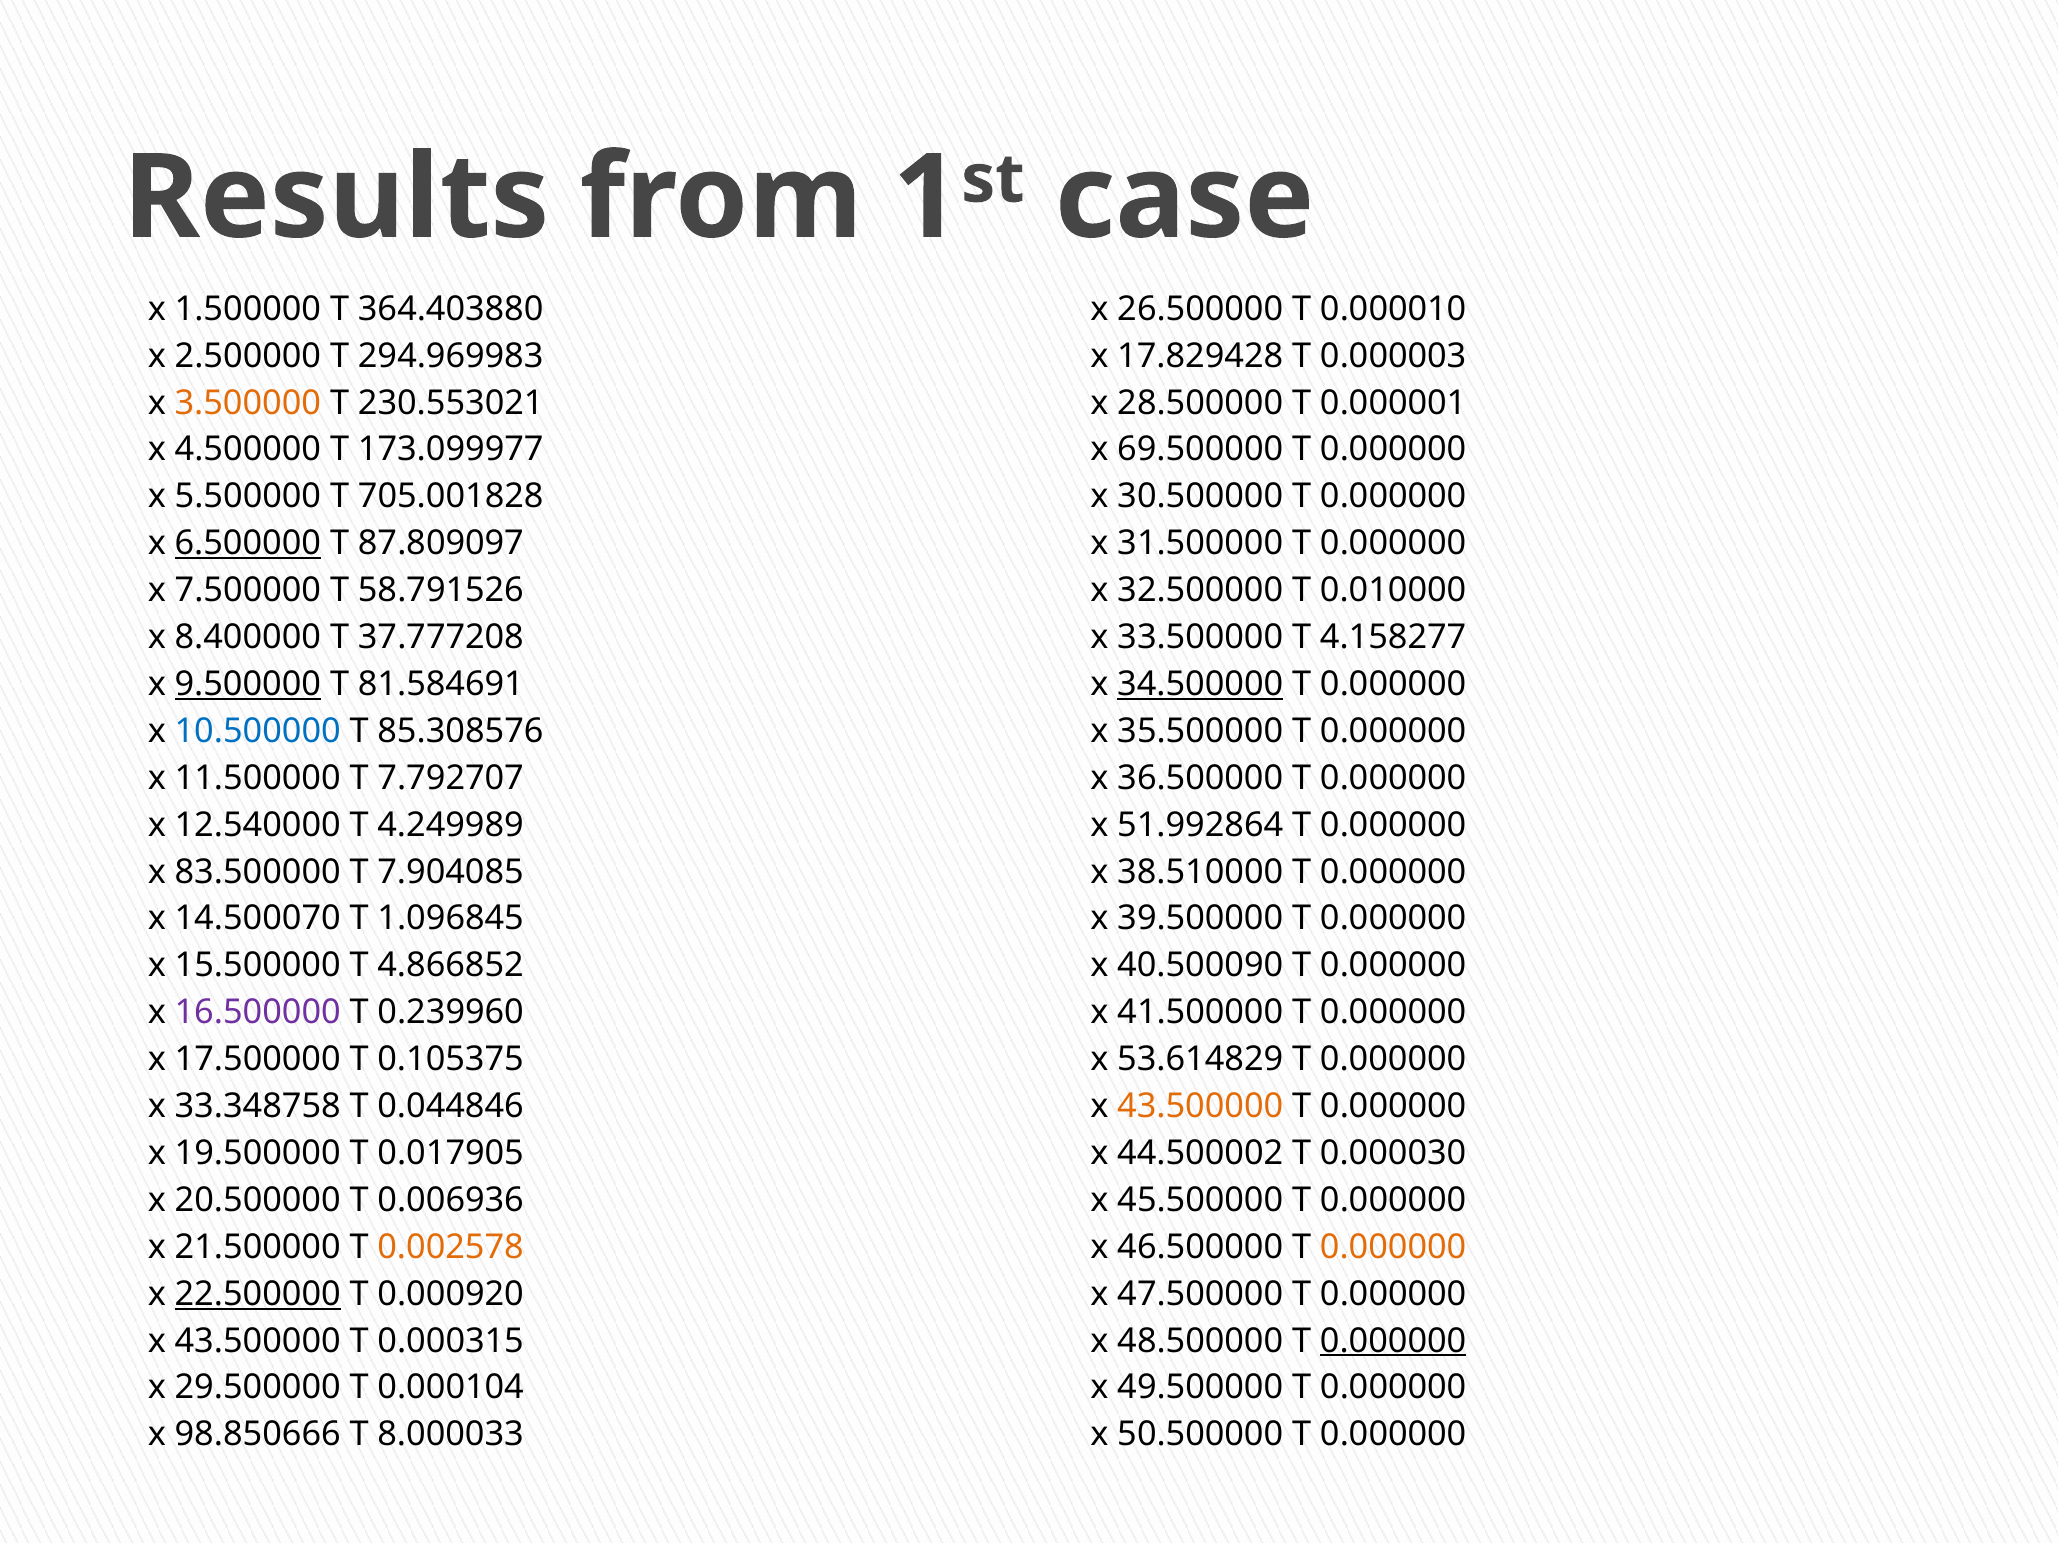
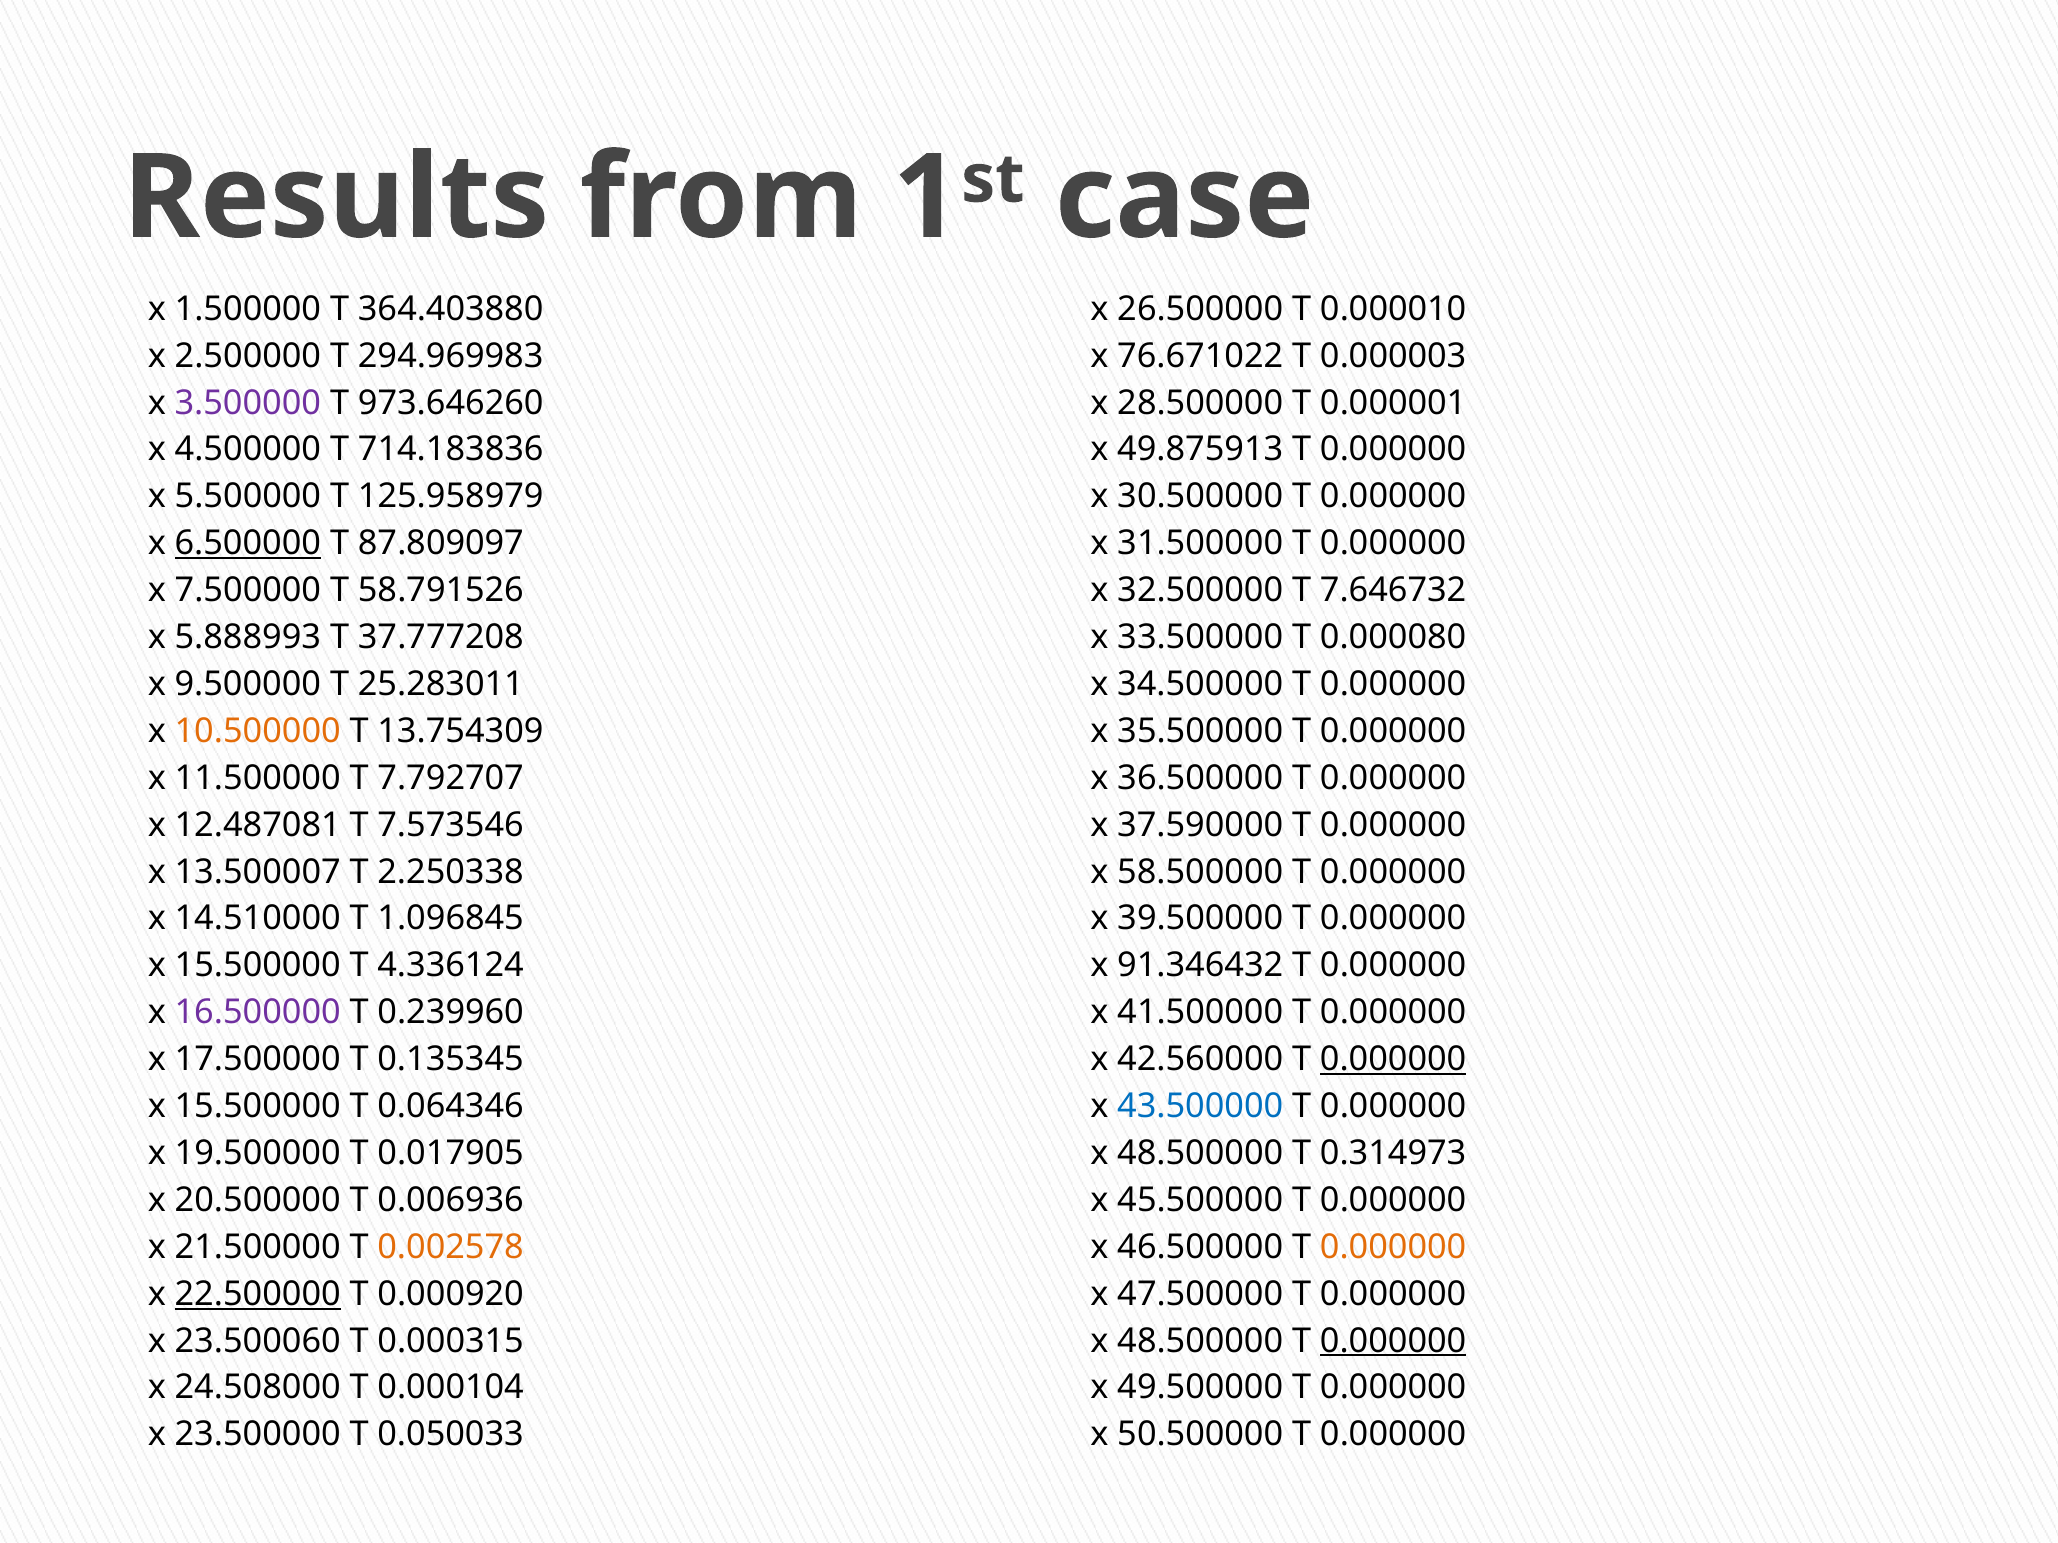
17.829428: 17.829428 -> 76.671022
3.500000 colour: orange -> purple
230.553021: 230.553021 -> 973.646260
173.099977: 173.099977 -> 714.183836
69.500000: 69.500000 -> 49.875913
705.001828: 705.001828 -> 125.958979
0.010000: 0.010000 -> 7.646732
8.400000: 8.400000 -> 5.888993
4.158277: 4.158277 -> 0.000080
9.500000 underline: present -> none
81.584691: 81.584691 -> 25.283011
34.500000 underline: present -> none
10.500000 colour: blue -> orange
85.308576: 85.308576 -> 13.754309
12.540000: 12.540000 -> 12.487081
4.249989: 4.249989 -> 7.573546
51.992864: 51.992864 -> 37.590000
83.500000: 83.500000 -> 13.500007
7.904085: 7.904085 -> 2.250338
38.510000: 38.510000 -> 58.500000
14.500070: 14.500070 -> 14.510000
4.866852: 4.866852 -> 4.336124
40.500090: 40.500090 -> 91.346432
0.105375: 0.105375 -> 0.135345
53.614829: 53.614829 -> 42.560000
0.000000 at (1393, 1060) underline: none -> present
33.348758 at (258, 1107): 33.348758 -> 15.500000
0.044846: 0.044846 -> 0.064346
43.500000 at (1200, 1107) colour: orange -> blue
44.500002 at (1200, 1153): 44.500002 -> 48.500000
0.000030: 0.000030 -> 0.314973
43.500000 at (258, 1341): 43.500000 -> 23.500060
29.500000: 29.500000 -> 24.508000
98.850666: 98.850666 -> 23.500000
8.000033: 8.000033 -> 0.050033
